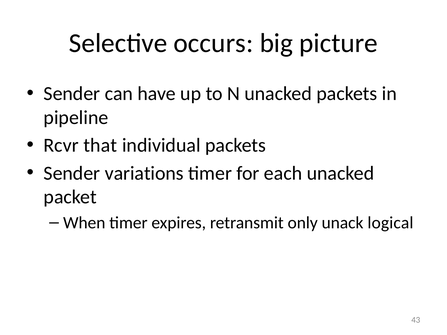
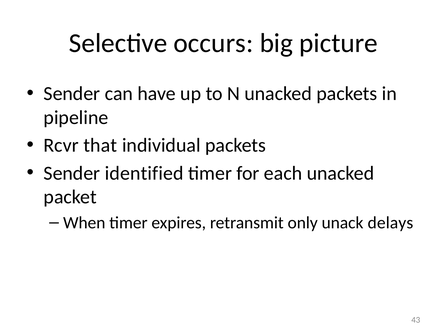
variations: variations -> identified
logical: logical -> delays
